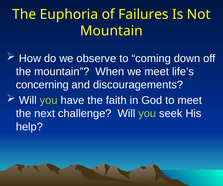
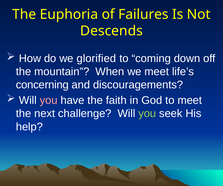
Mountain at (111, 31): Mountain -> Descends
observe: observe -> glorified
you at (49, 100) colour: light green -> pink
